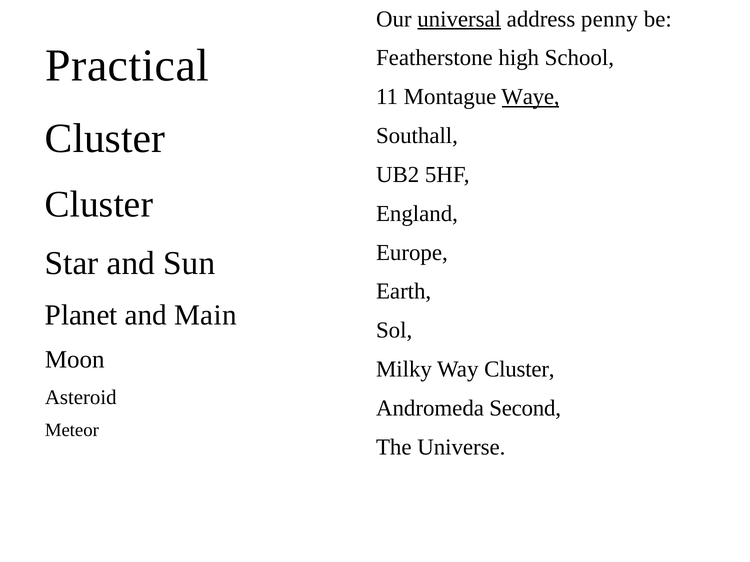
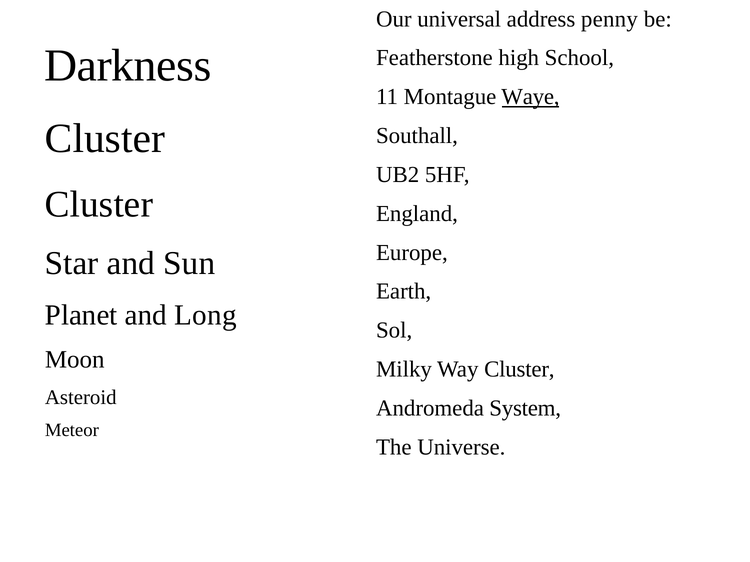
universal underline: present -> none
Practical: Practical -> Darkness
Main: Main -> Long
Second: Second -> System
